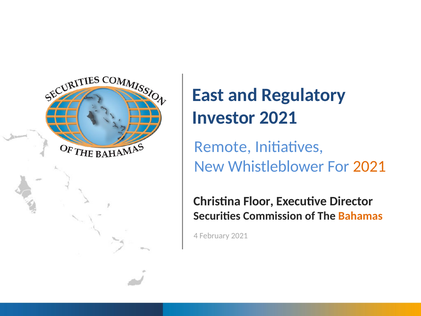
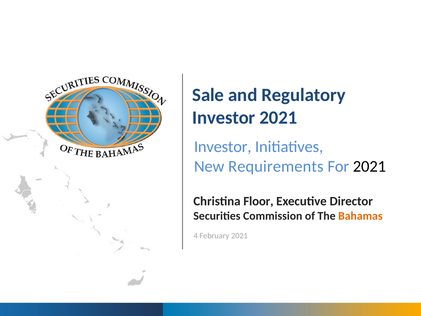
East: East -> Sale
Remote at (223, 147): Remote -> Investor
Whistleblower: Whistleblower -> Requirements
2021 at (369, 166) colour: orange -> black
